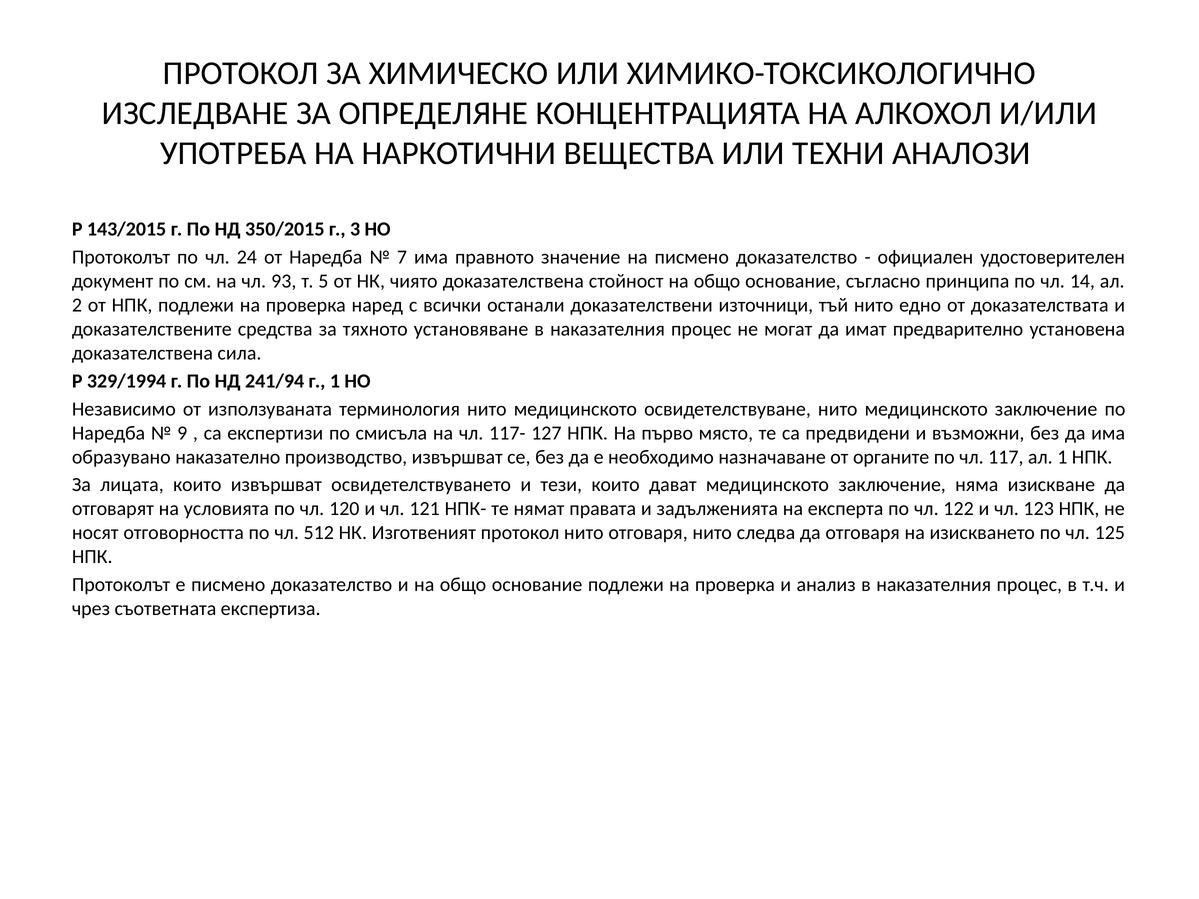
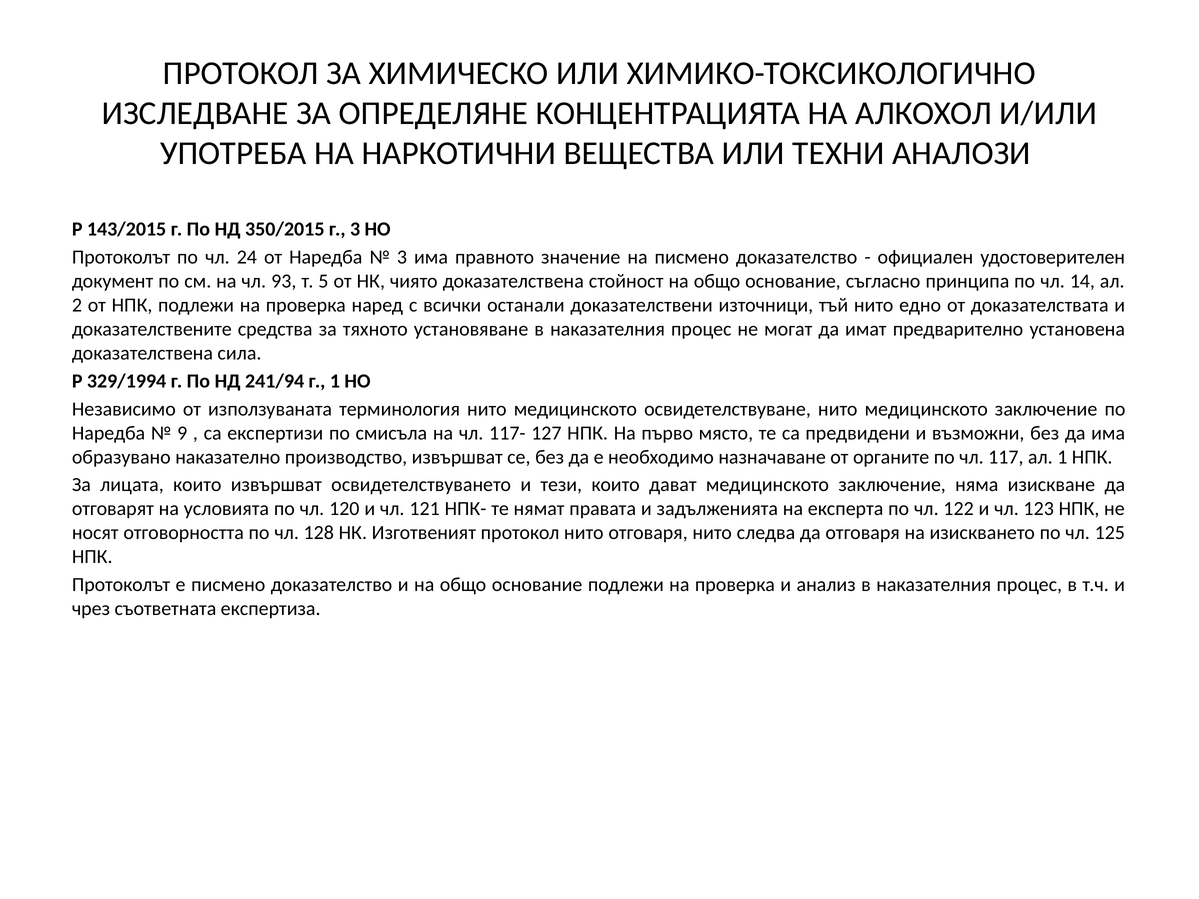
7 at (402, 257): 7 -> 3
512: 512 -> 128
